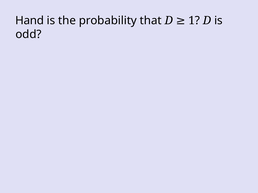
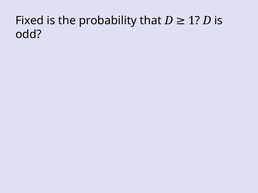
Hand: Hand -> Fixed
